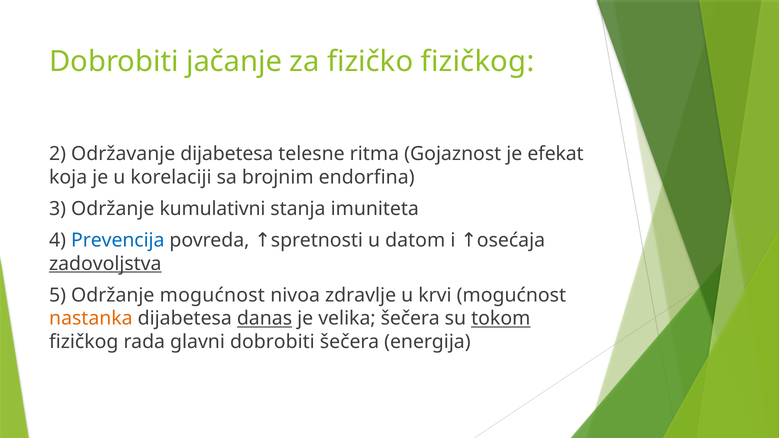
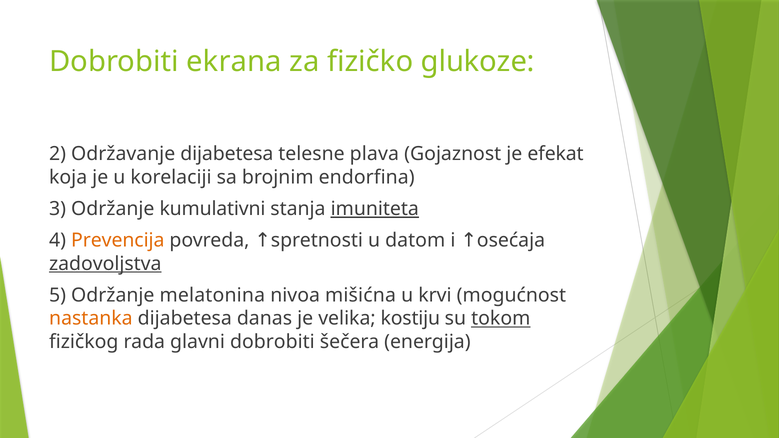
jačanje: jačanje -> ekrana
fizičko fizičkog: fizičkog -> glukoze
ritma: ritma -> plava
imuniteta underline: none -> present
Prevencija colour: blue -> orange
Održanje mogućnost: mogućnost -> melatonina
zdravlje: zdravlje -> mišićna
danas underline: present -> none
velika šečera: šečera -> kostiju
